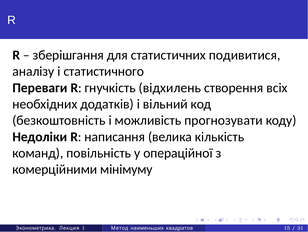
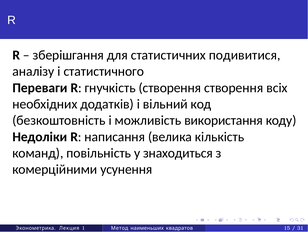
гнучкість відхилень: відхилень -> створення
прогнозувати: прогнозувати -> використання
операційної: операційної -> знаходиться
мінімуму: мінімуму -> усунення
